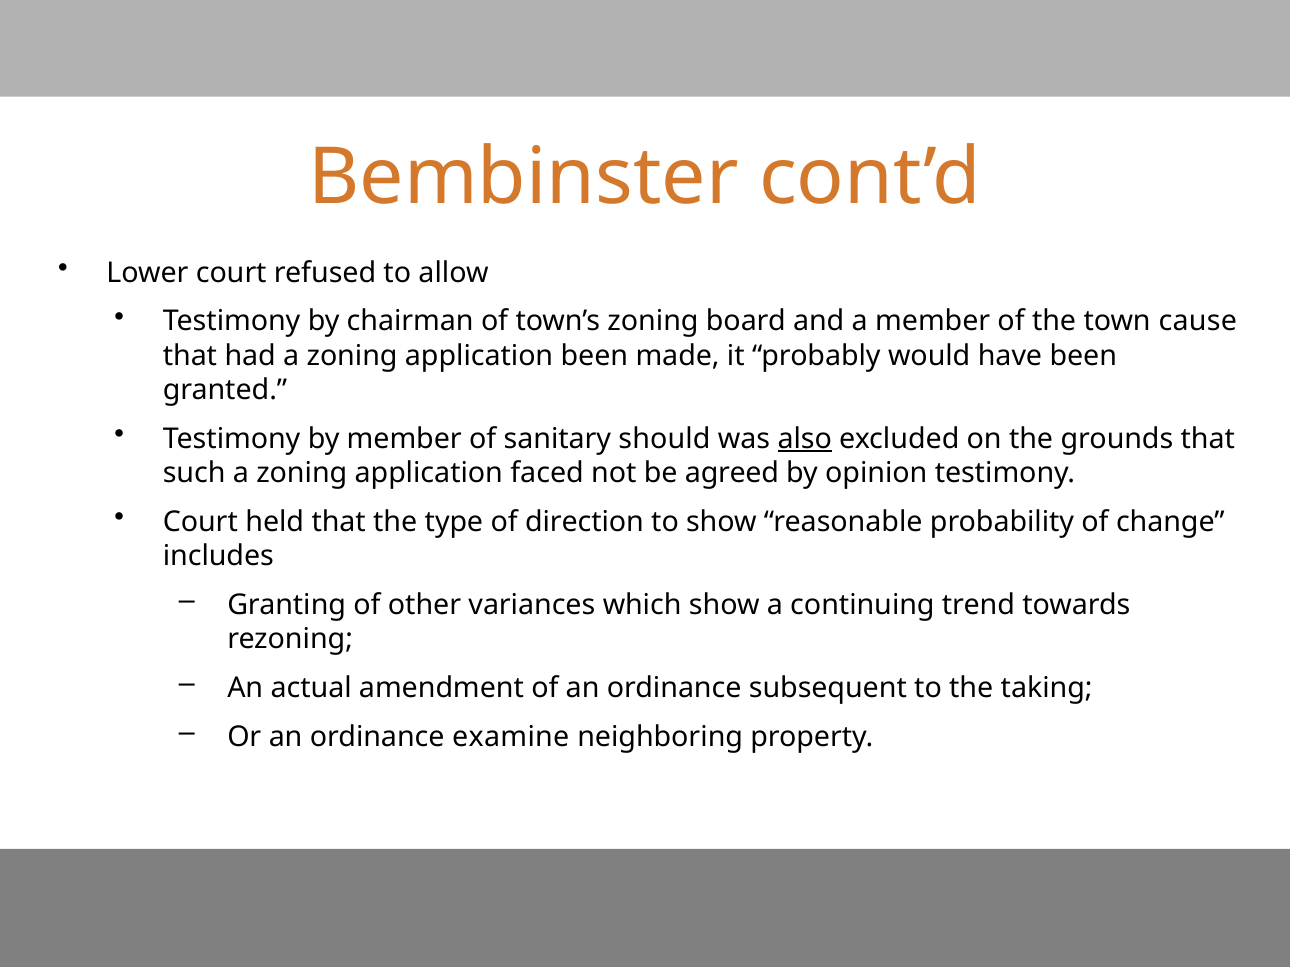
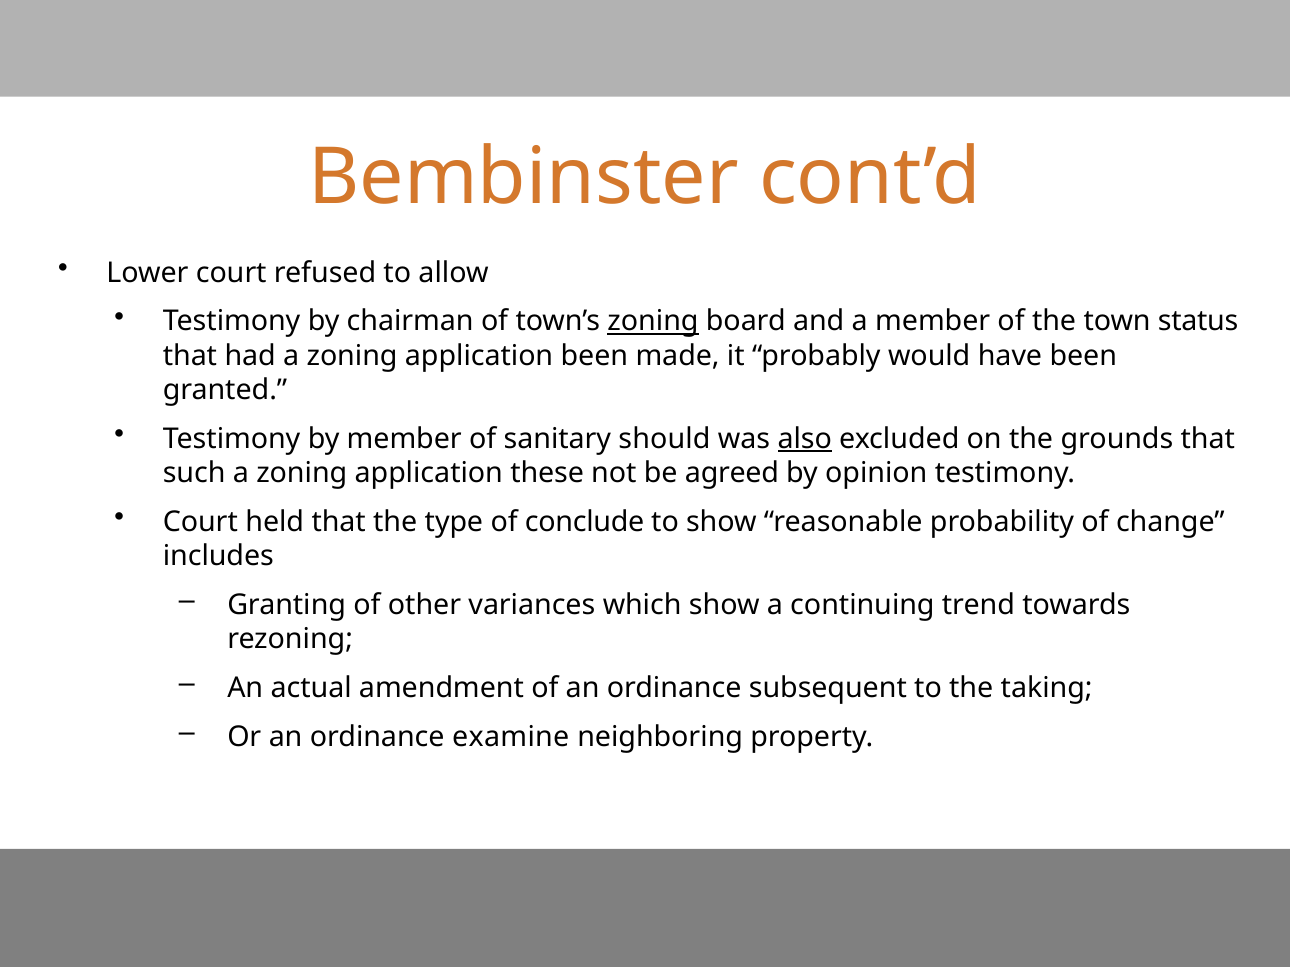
zoning at (653, 322) underline: none -> present
cause: cause -> status
faced: faced -> these
direction: direction -> conclude
